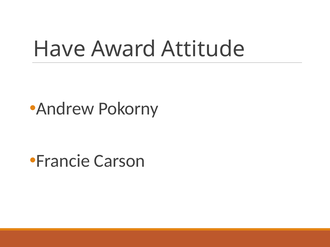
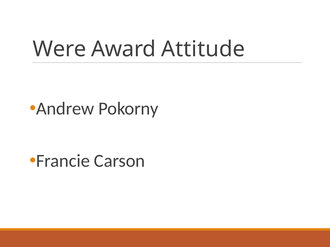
Have: Have -> Were
